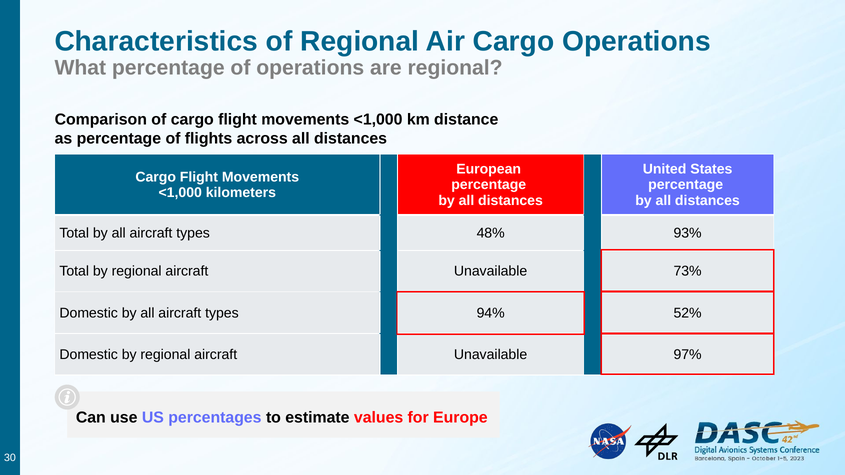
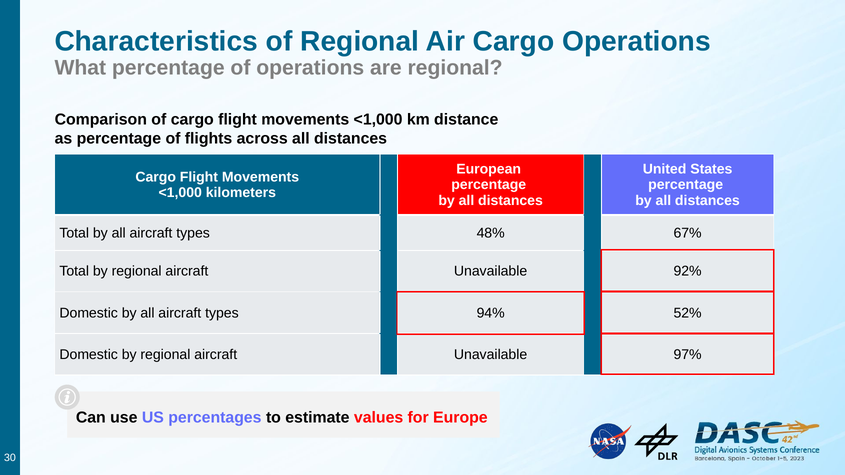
93%: 93% -> 67%
73%: 73% -> 92%
